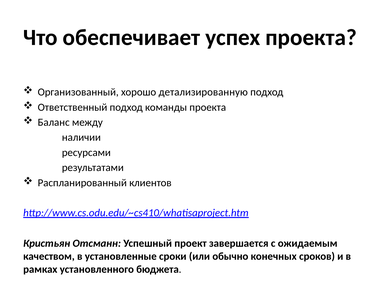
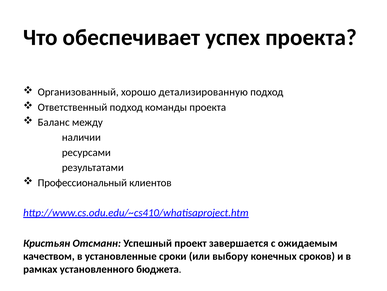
Распланированный: Распланированный -> Профессиональный
обычно: обычно -> выбору
